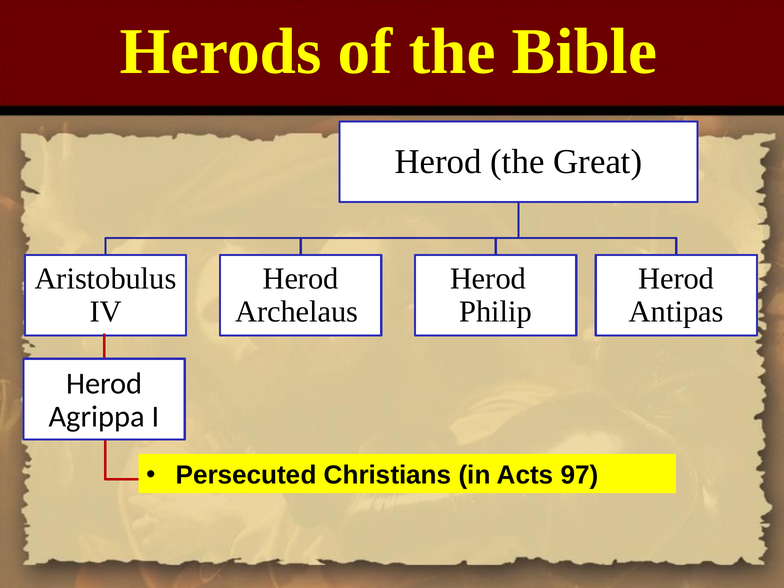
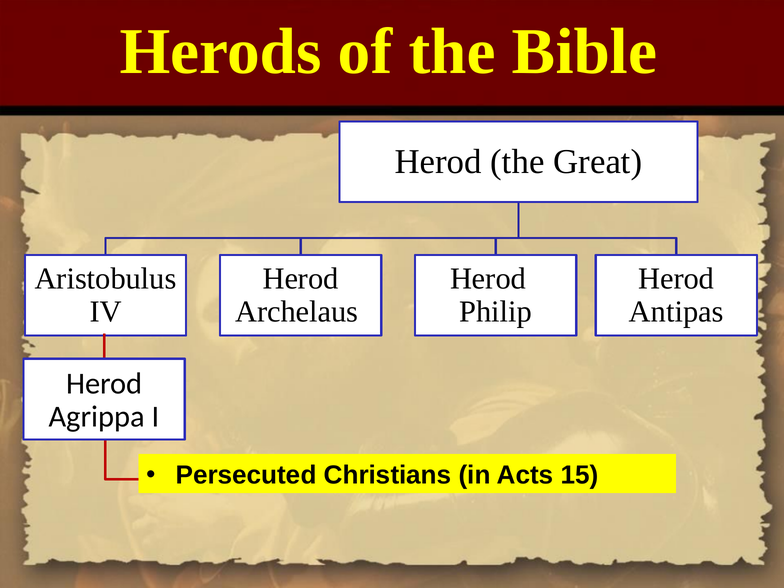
97: 97 -> 15
